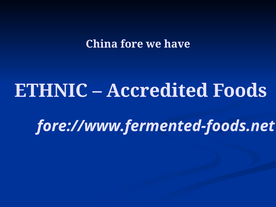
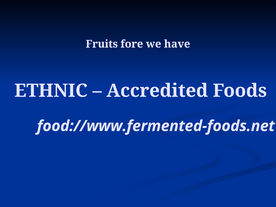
China: China -> Fruits
fore://www.fermented-foods.net: fore://www.fermented-foods.net -> food://www.fermented-foods.net
